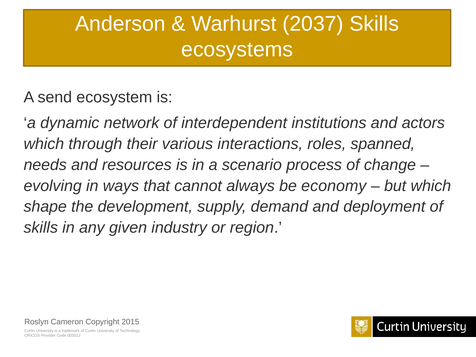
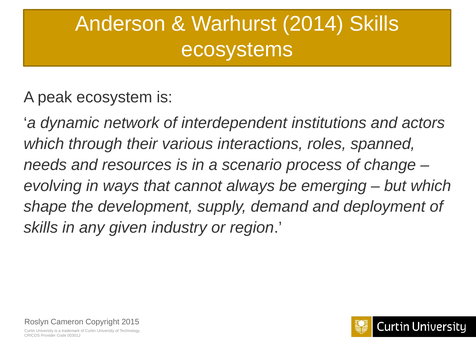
2037: 2037 -> 2014
send: send -> peak
economy: economy -> emerging
